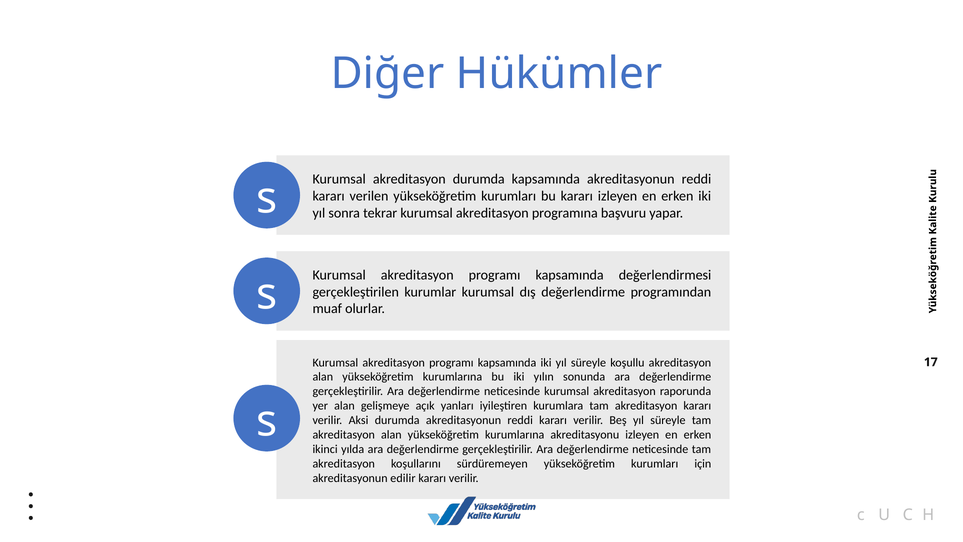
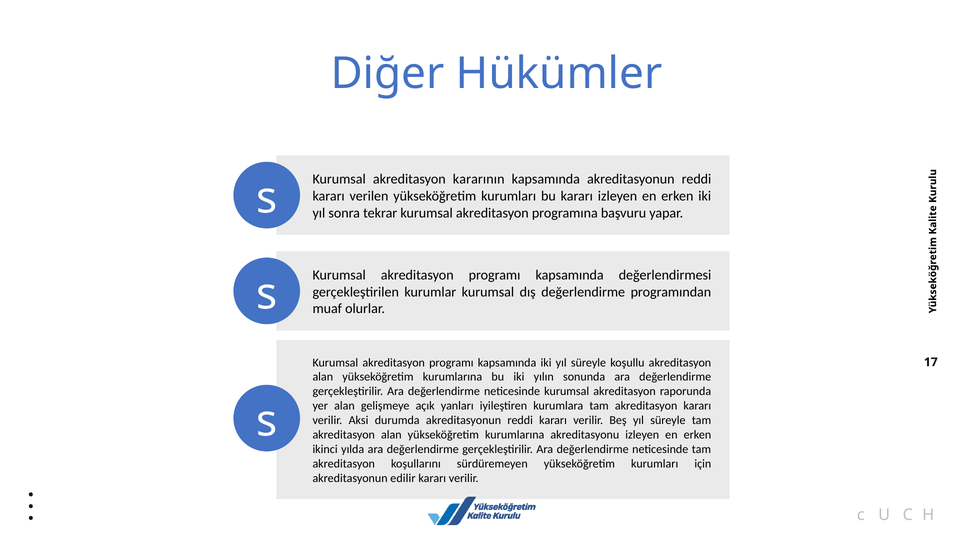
akreditasyon durumda: durumda -> kararının
